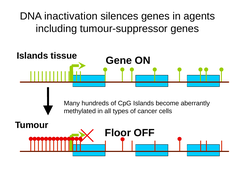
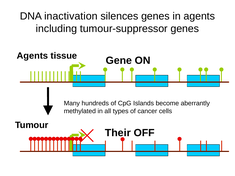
Islands at (32, 56): Islands -> Agents
Floor: Floor -> Their
